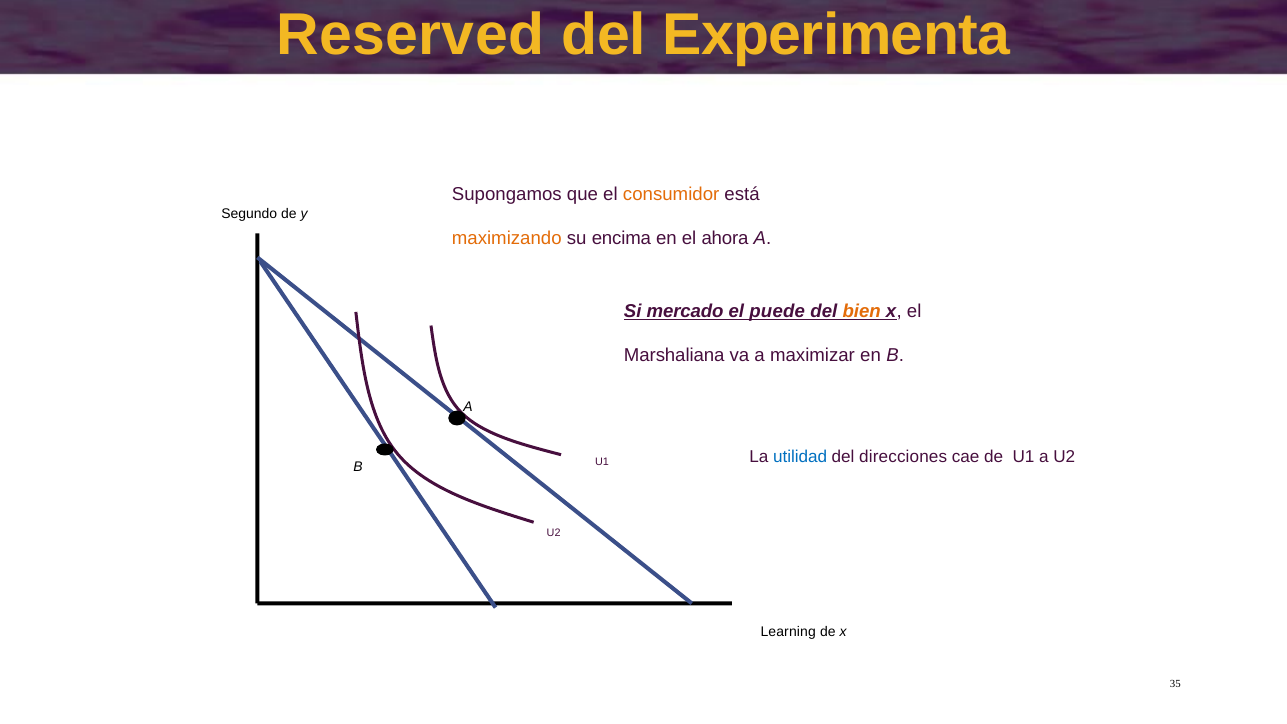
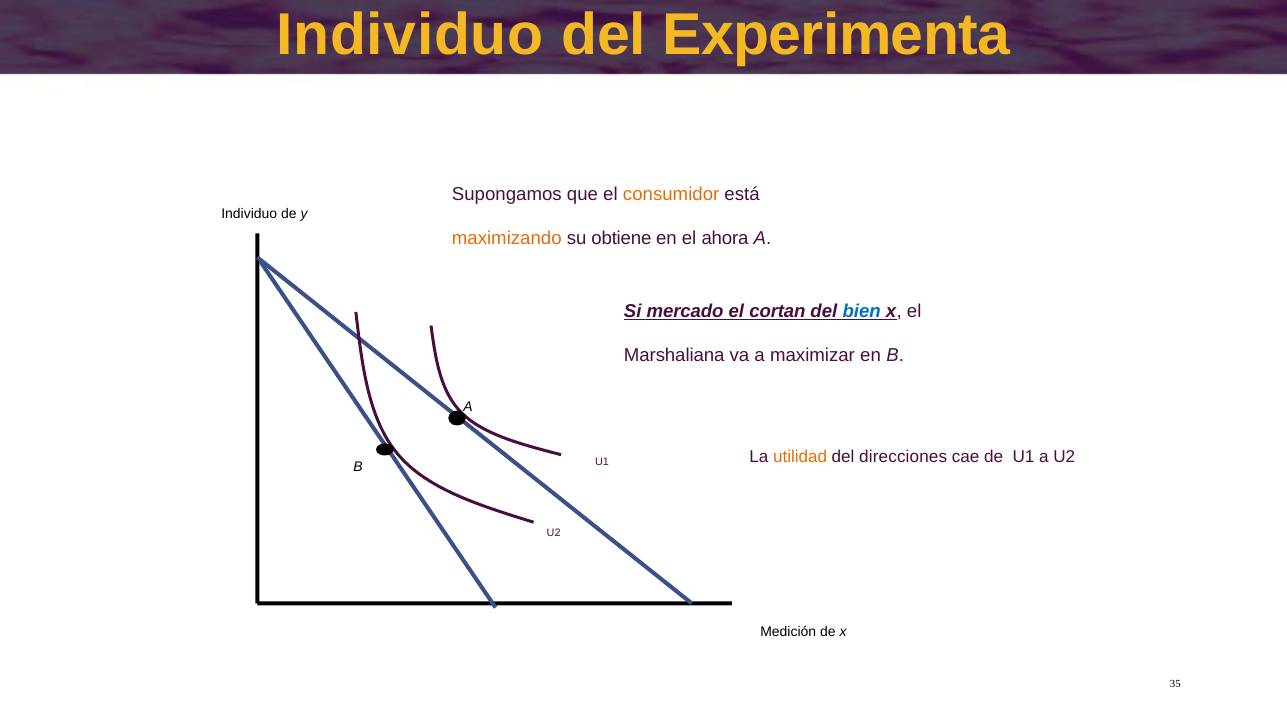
Reserved at (410, 35): Reserved -> Individuo
Segundo at (249, 213): Segundo -> Individuo
encima: encima -> obtiene
puede: puede -> cortan
bien colour: orange -> blue
utilidad colour: blue -> orange
Learning: Learning -> Medición
